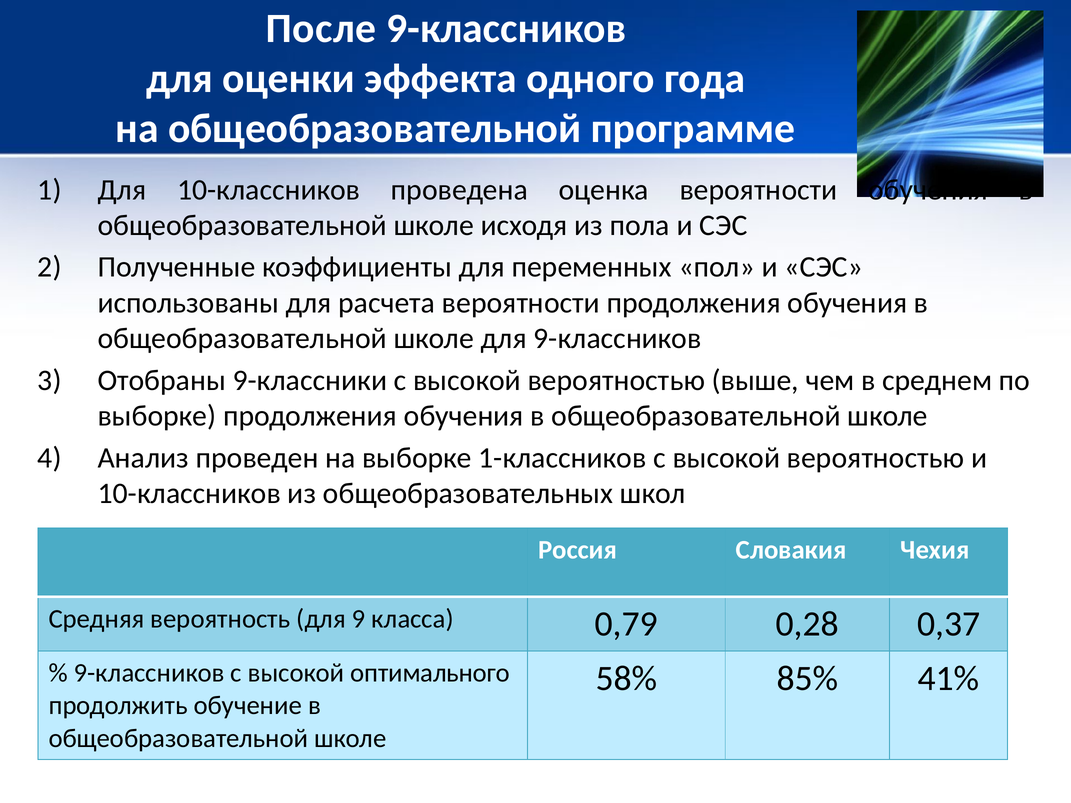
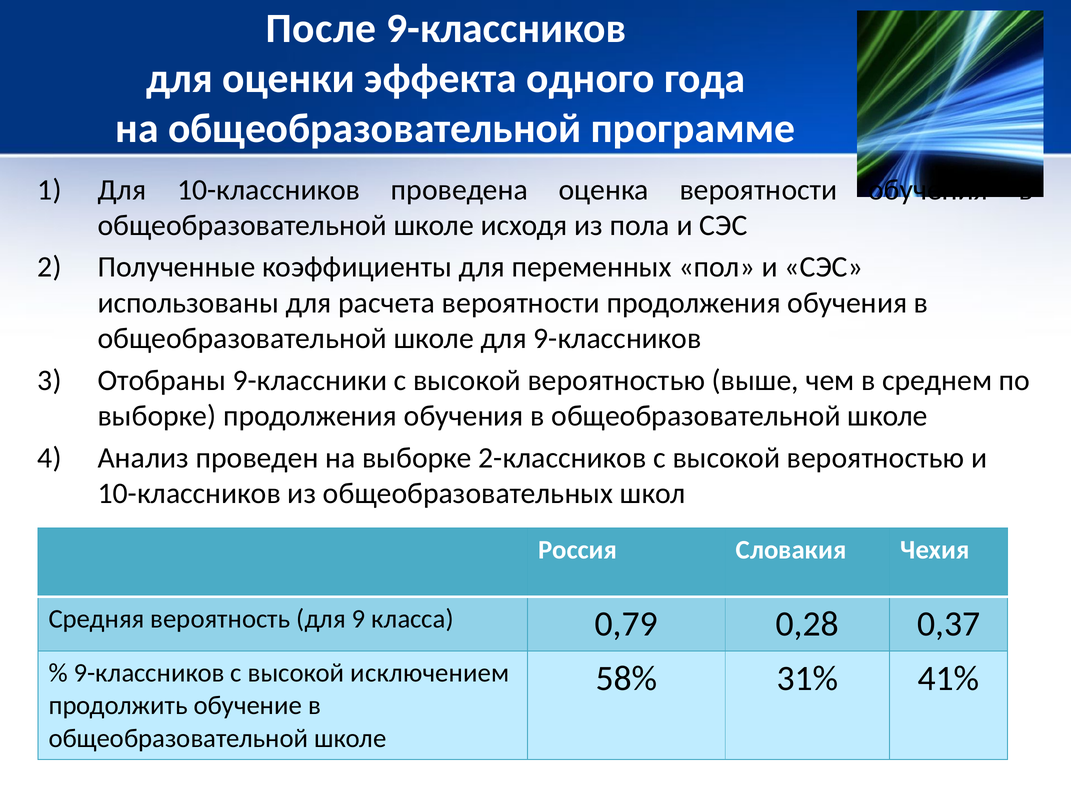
1-классников: 1-классников -> 2-классников
оптимального: оптимального -> исключением
85%: 85% -> 31%
